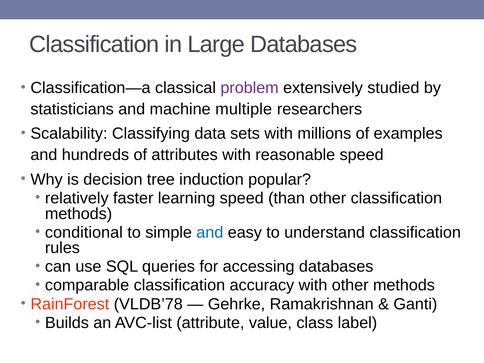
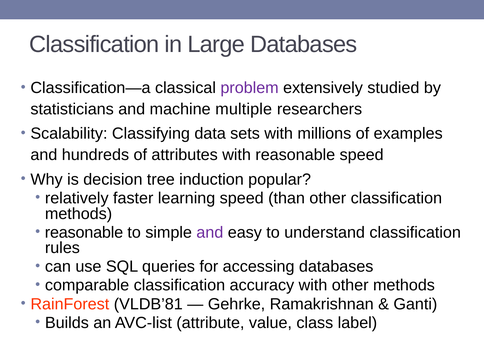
conditional at (84, 232): conditional -> reasonable
and at (210, 232) colour: blue -> purple
VLDB’78: VLDB’78 -> VLDB’81
